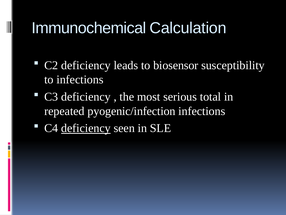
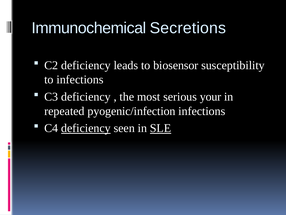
Calculation: Calculation -> Secretions
total: total -> your
SLE underline: none -> present
